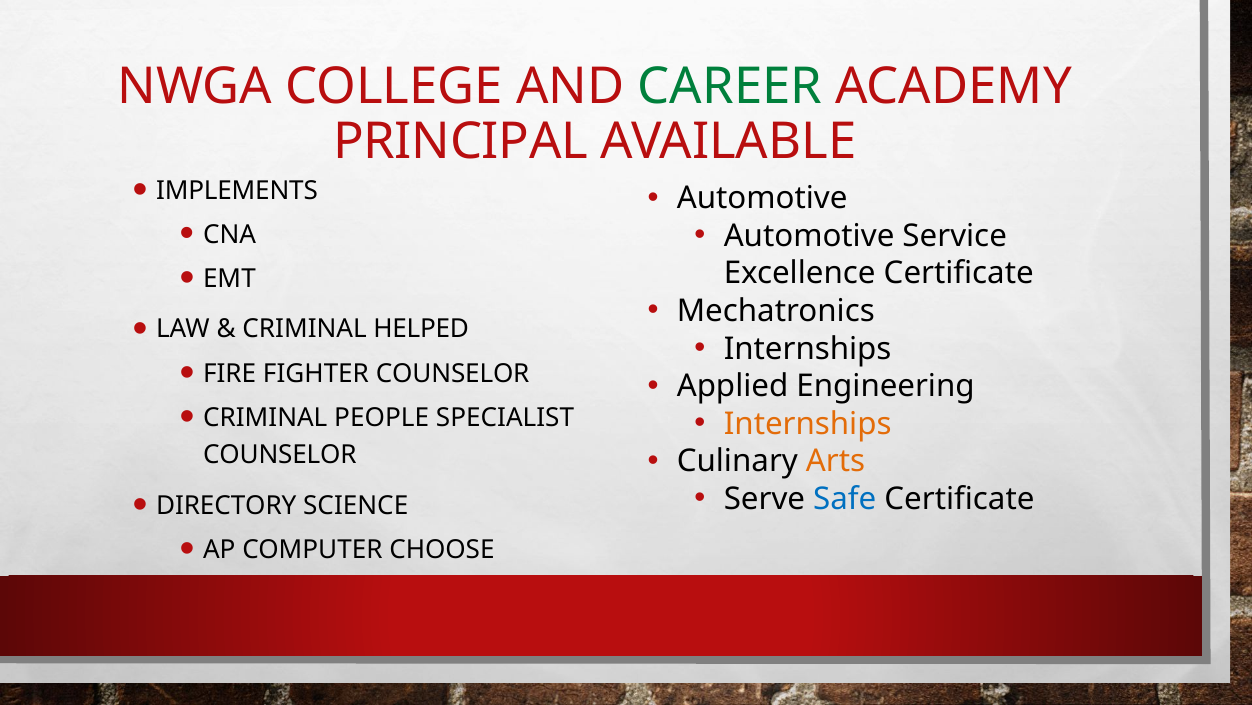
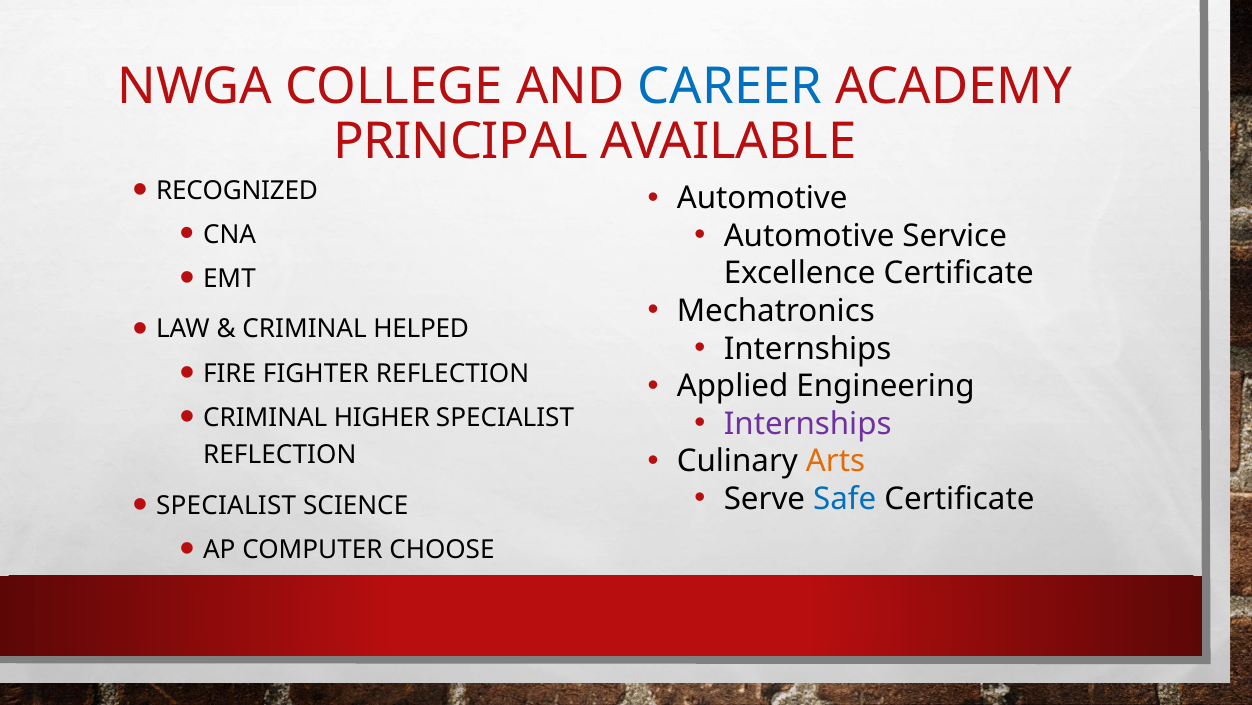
CAREER colour: green -> blue
IMPLEMENTS: IMPLEMENTS -> RECOGNIZED
FIGHTER COUNSELOR: COUNSELOR -> REFLECTION
PEOPLE: PEOPLE -> HIGHER
Internships at (808, 424) colour: orange -> purple
COUNSELOR at (280, 455): COUNSELOR -> REFLECTION
DIRECTORY at (226, 505): DIRECTORY -> SPECIALIST
